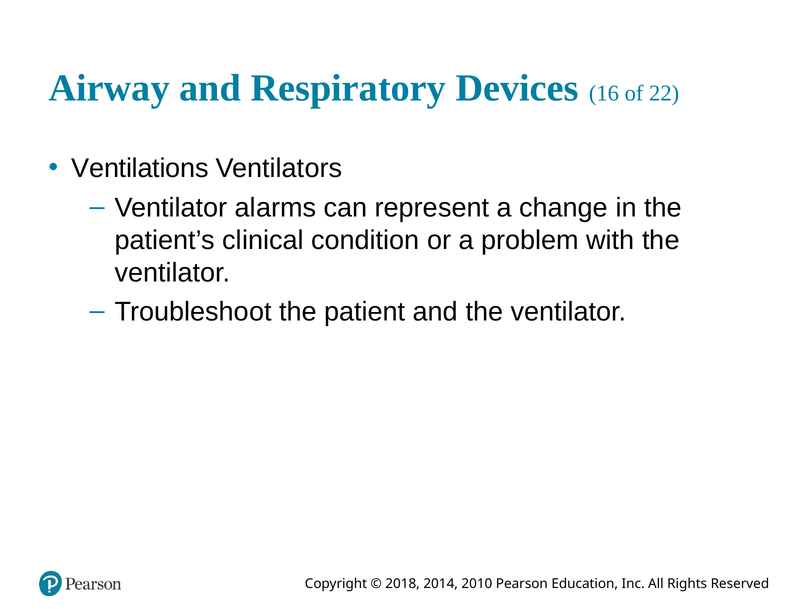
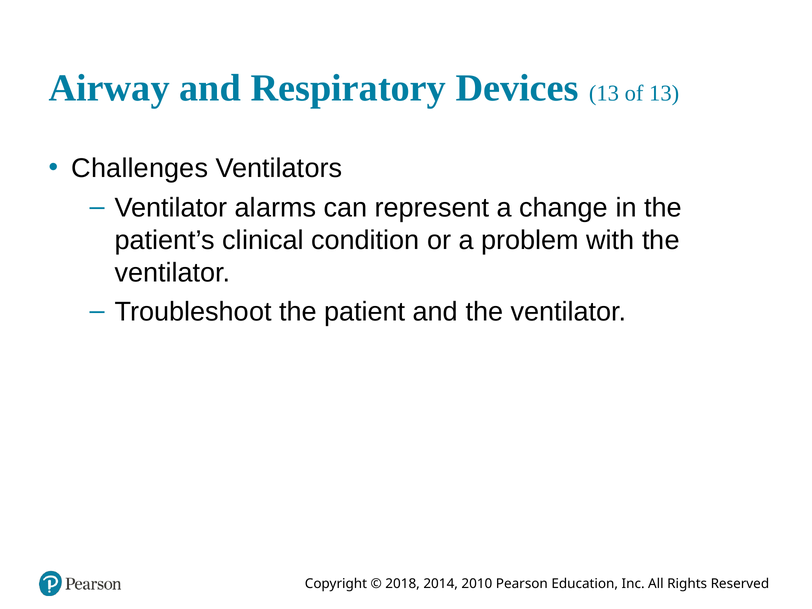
Devices 16: 16 -> 13
of 22: 22 -> 13
Ventilations: Ventilations -> Challenges
